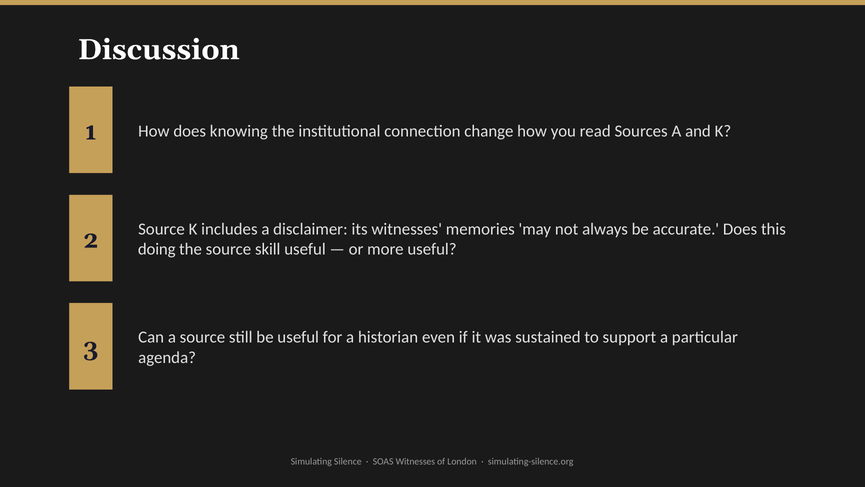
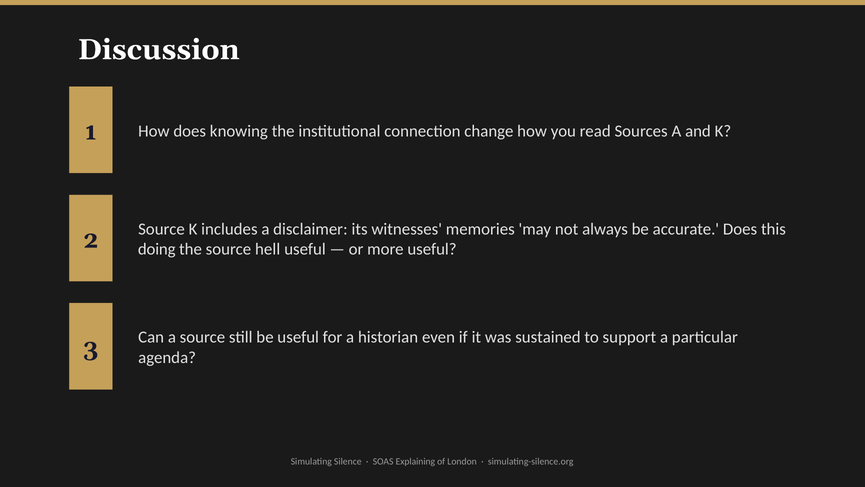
skill: skill -> hell
SOAS Witnesses: Witnesses -> Explaining
